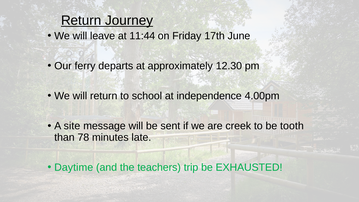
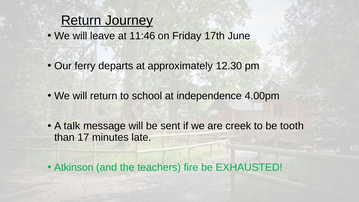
11:44: 11:44 -> 11:46
site: site -> talk
78: 78 -> 17
Daytime: Daytime -> Atkinson
trip: trip -> fire
